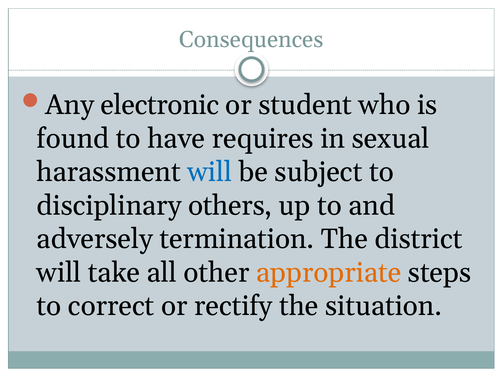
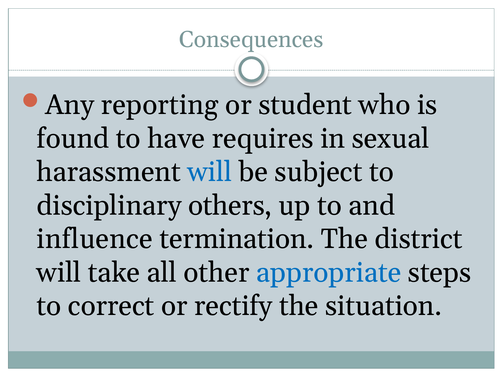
electronic: electronic -> reporting
adversely: adversely -> influence
appropriate colour: orange -> blue
